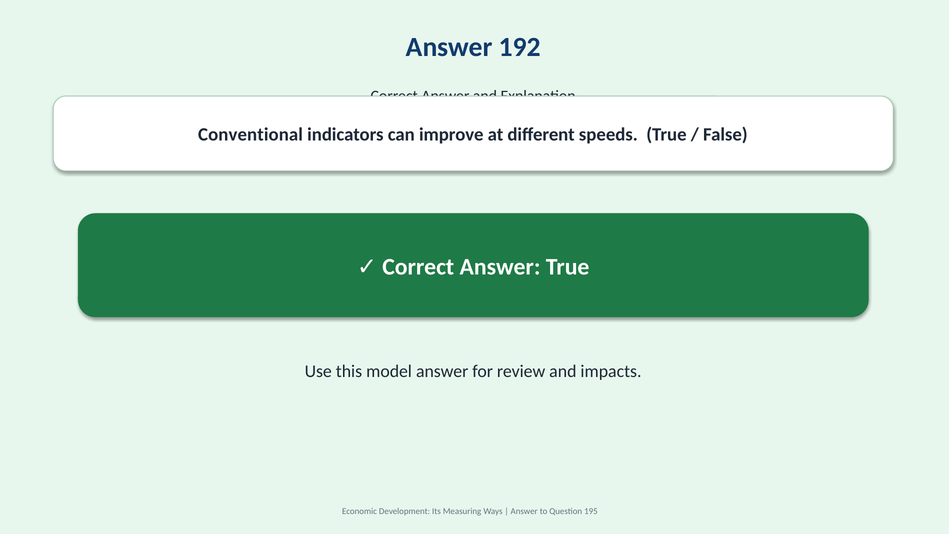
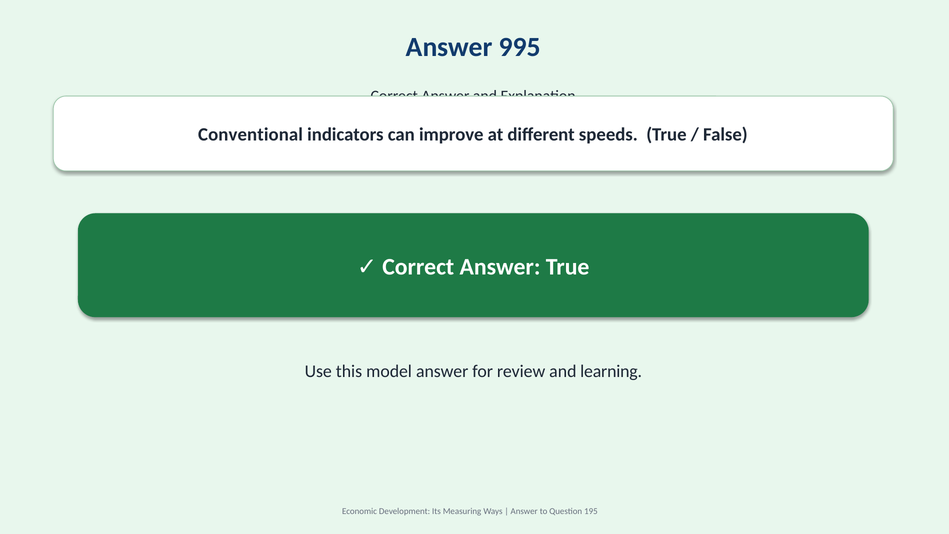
192: 192 -> 995
impacts: impacts -> learning
